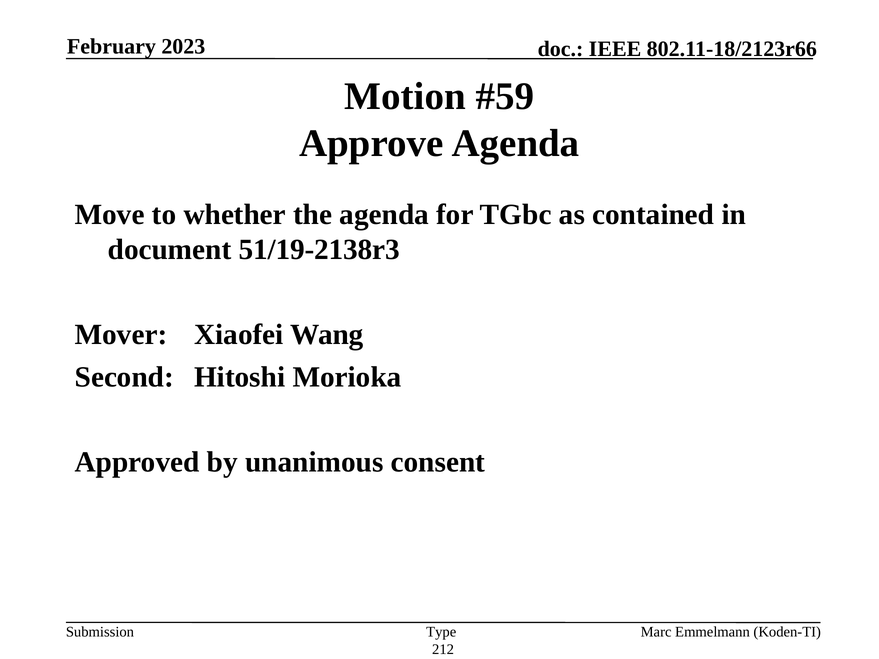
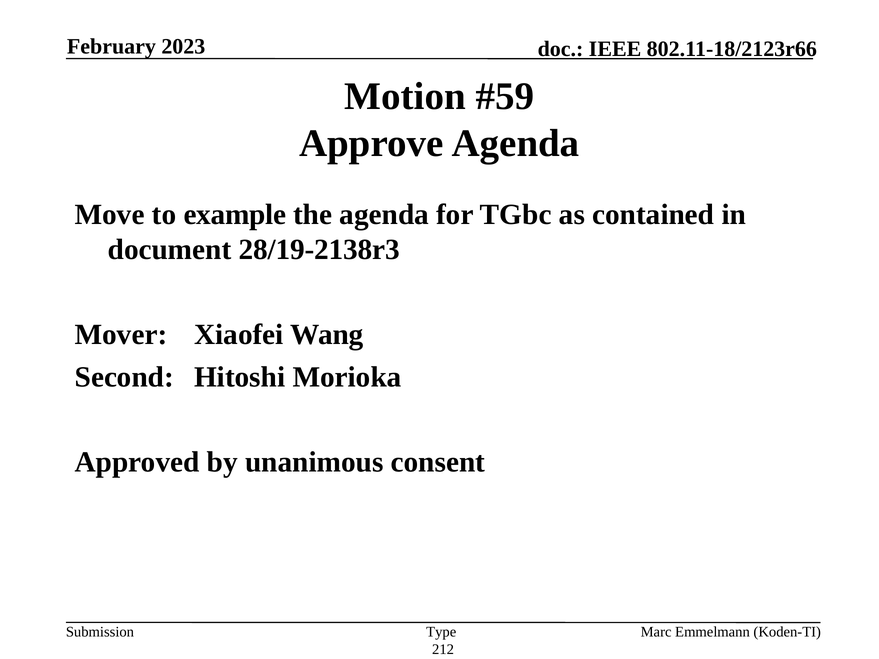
whether: whether -> example
51/19-2138r3: 51/19-2138r3 -> 28/19-2138r3
